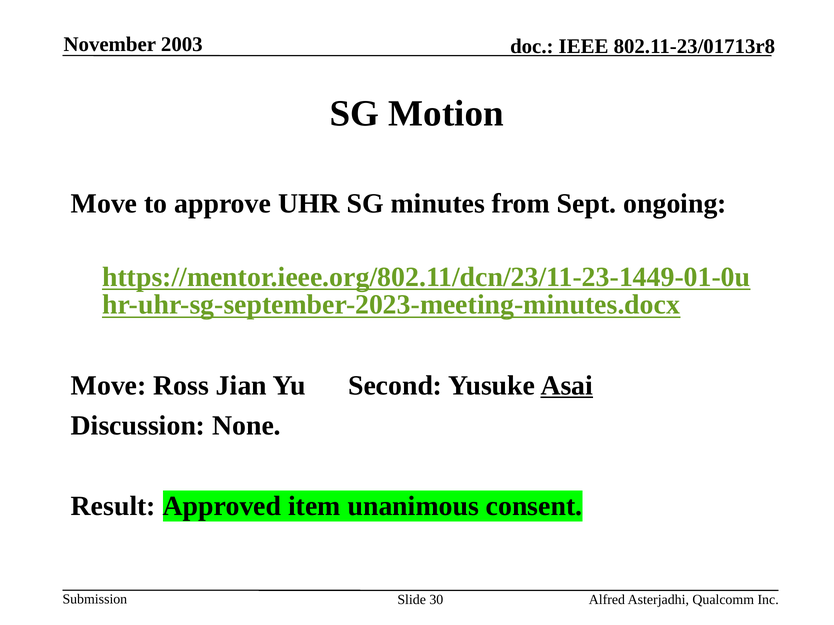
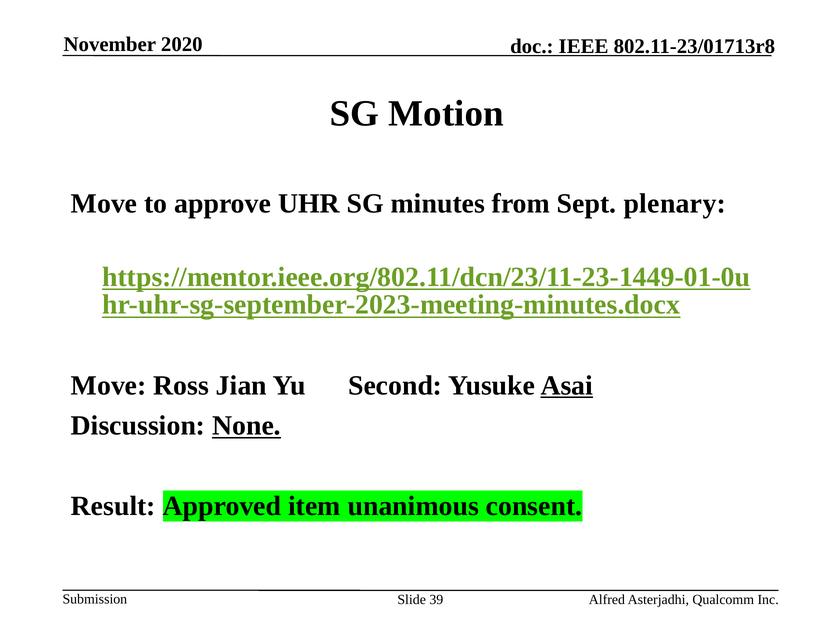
2003: 2003 -> 2020
ongoing: ongoing -> plenary
None underline: none -> present
30: 30 -> 39
